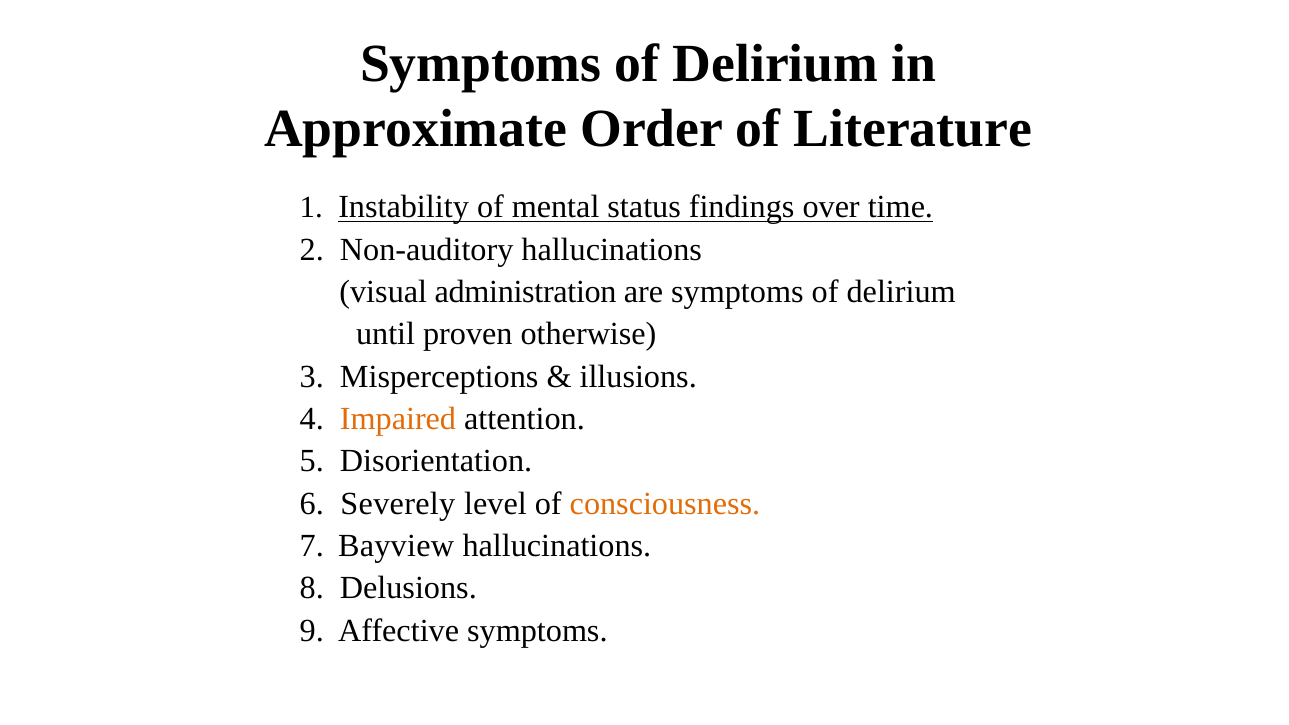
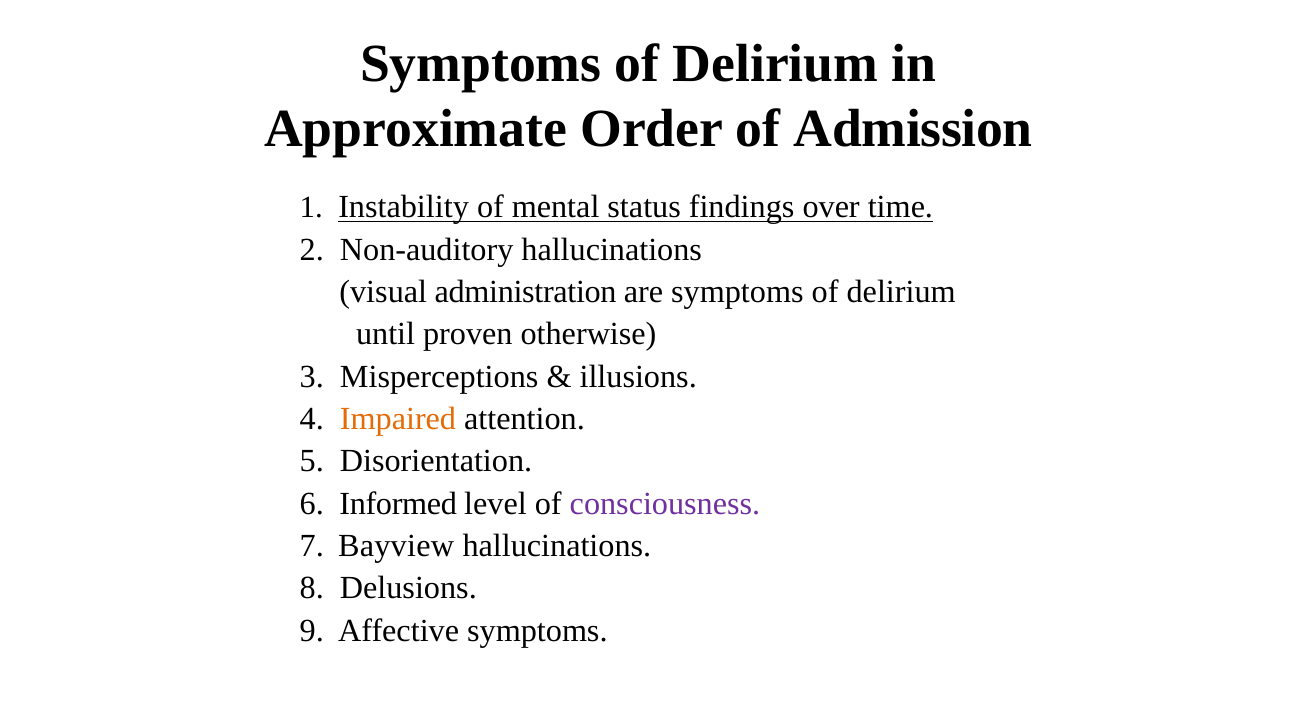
Literature: Literature -> Admission
Severely: Severely -> Informed
consciousness colour: orange -> purple
